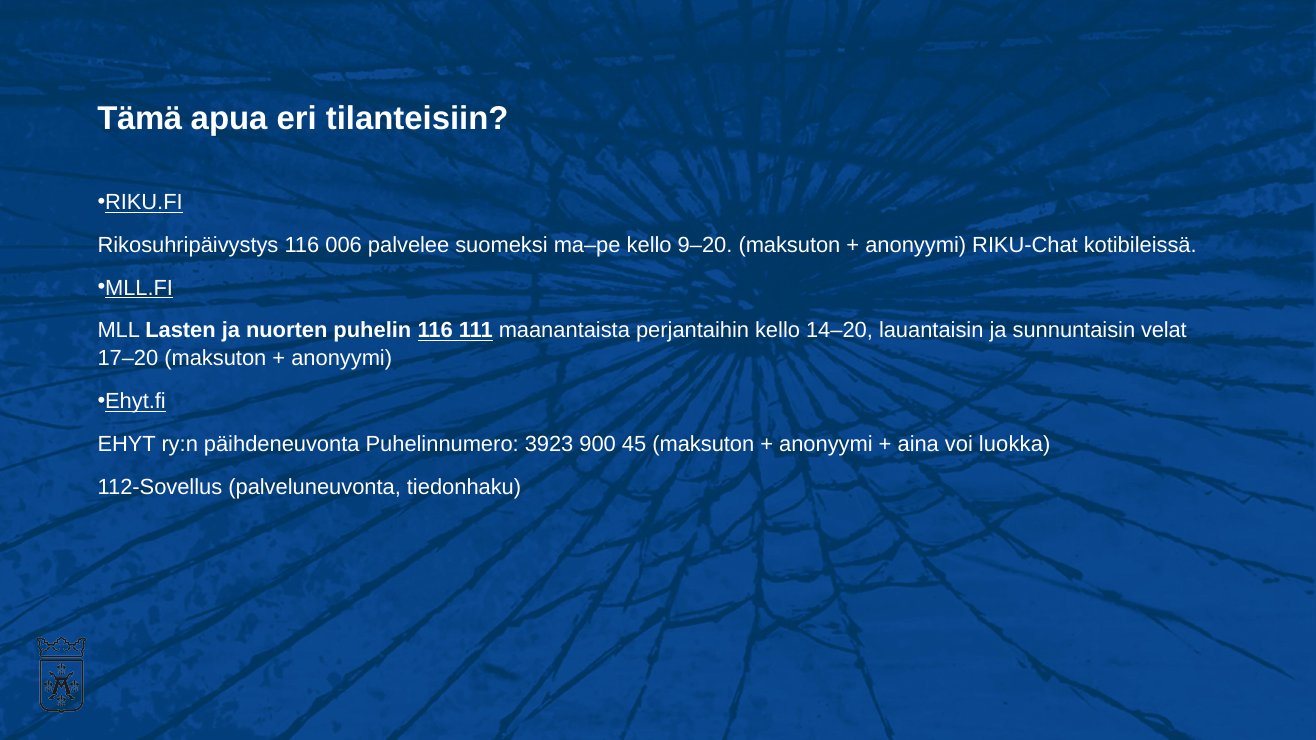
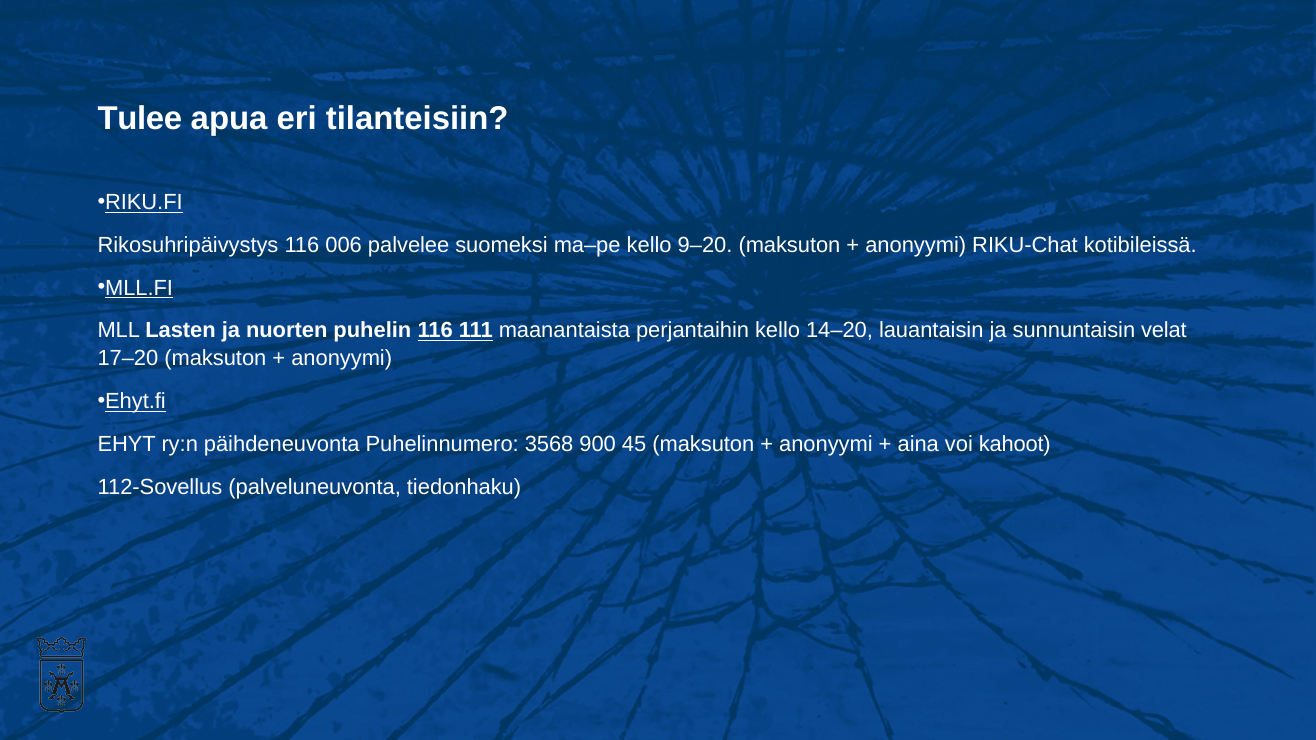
Tämä: Tämä -> Tulee
3923: 3923 -> 3568
luokka: luokka -> kahoot
